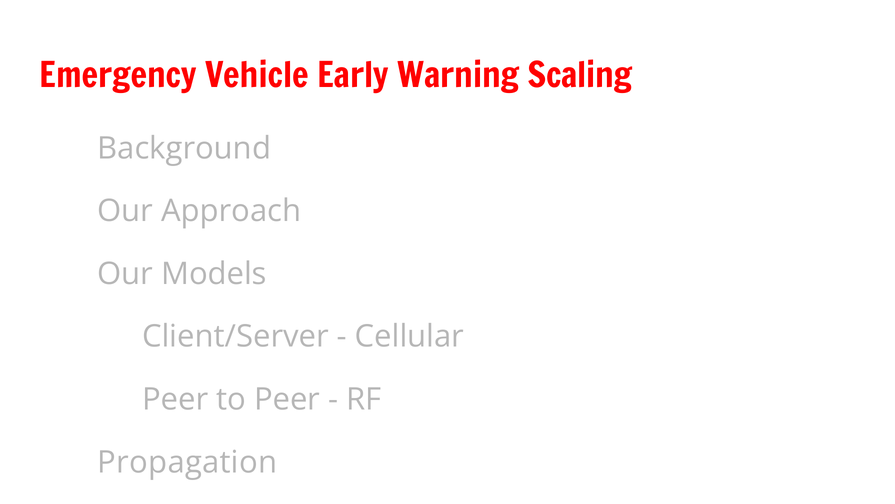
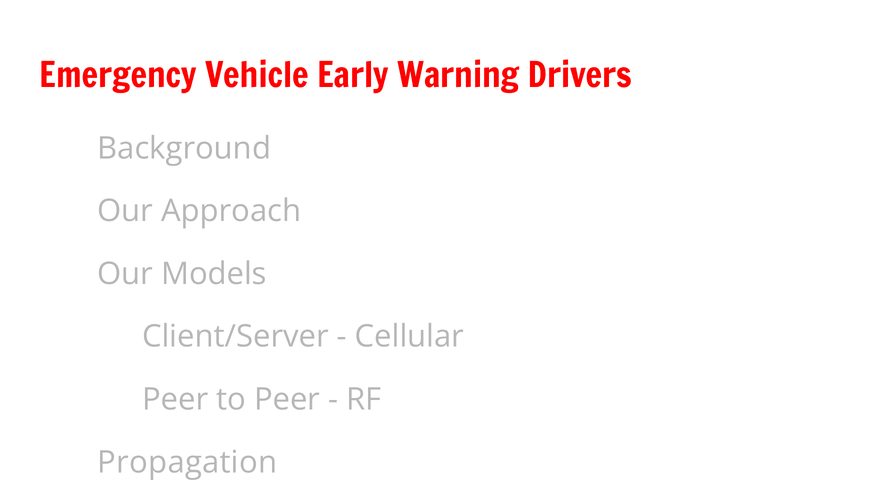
Scaling: Scaling -> Drivers
